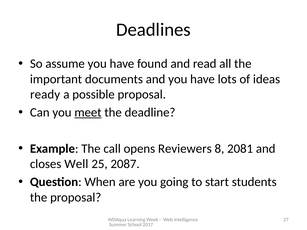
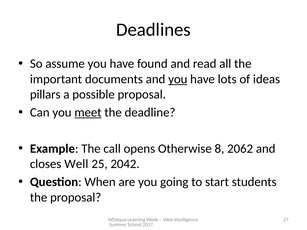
you at (178, 79) underline: none -> present
ready: ready -> pillars
Reviewers: Reviewers -> Otherwise
2081: 2081 -> 2062
2087: 2087 -> 2042
